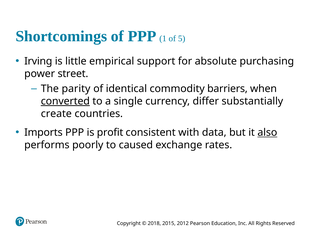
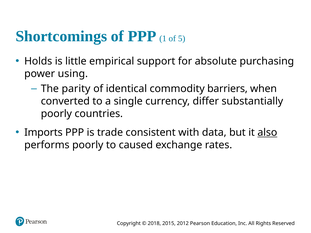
Irving: Irving -> Holds
street: street -> using
converted underline: present -> none
create at (56, 114): create -> poorly
profit: profit -> trade
